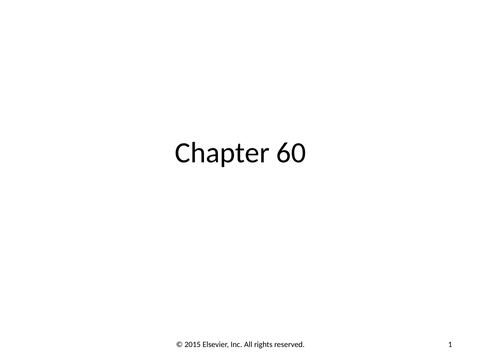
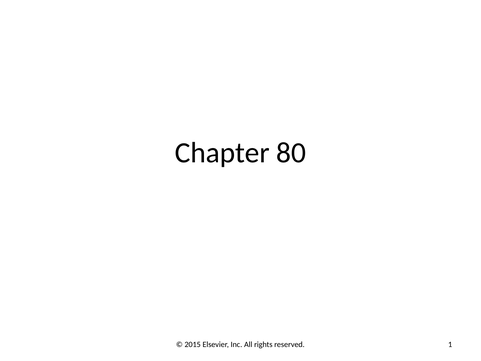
60: 60 -> 80
